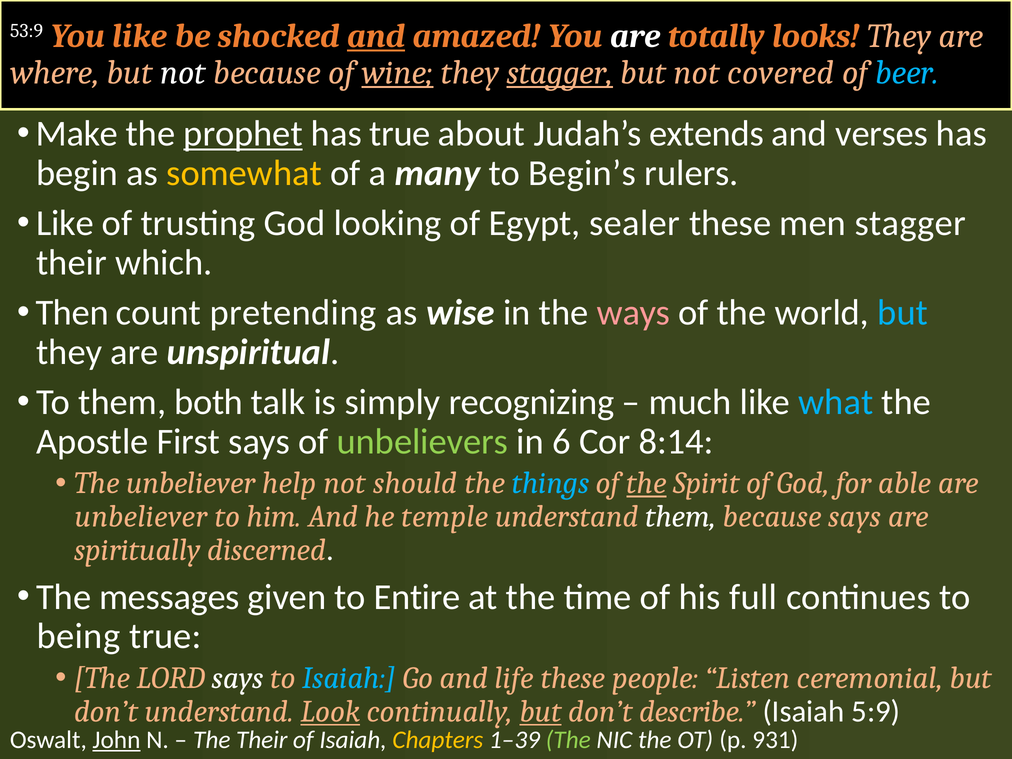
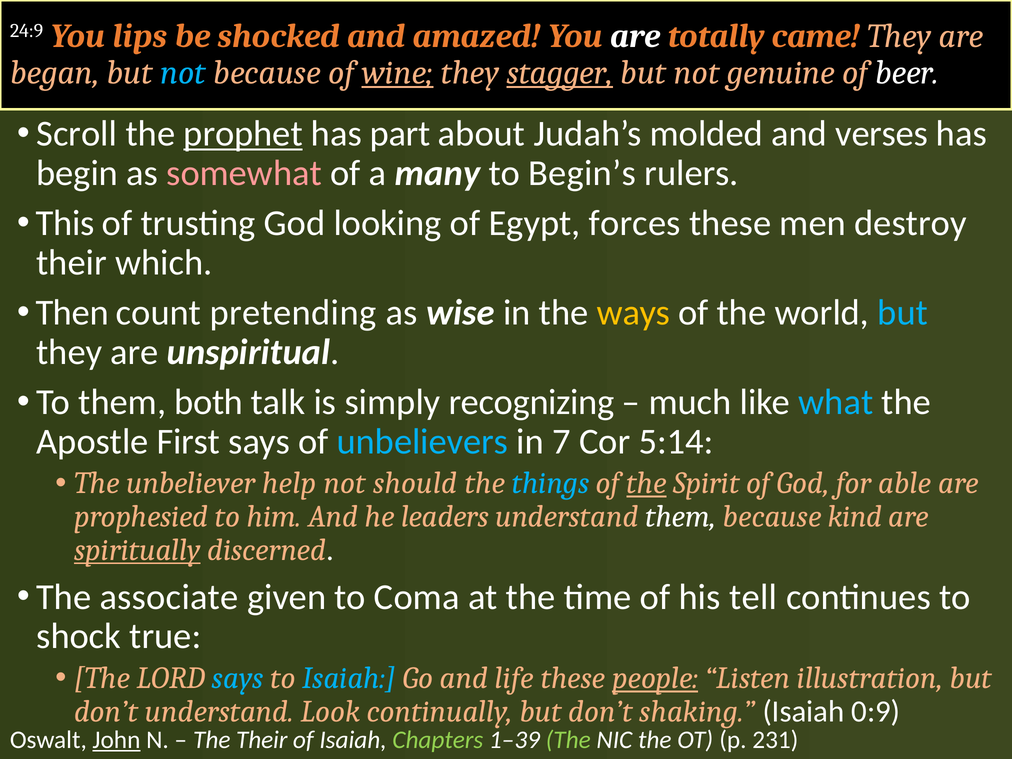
53:9: 53:9 -> 24:9
You like: like -> lips
and at (376, 36) underline: present -> none
looks: looks -> came
where: where -> began
not at (183, 73) colour: white -> light blue
covered: covered -> genuine
beer colour: light blue -> white
Make: Make -> Scroll
has true: true -> part
extends: extends -> molded
somewhat colour: yellow -> pink
Like at (65, 223): Like -> This
sealer: sealer -> forces
men stagger: stagger -> destroy
ways colour: pink -> yellow
unbelievers colour: light green -> light blue
6: 6 -> 7
8:14: 8:14 -> 5:14
unbeliever at (141, 517): unbeliever -> prophesied
temple: temple -> leaders
because says: says -> kind
spiritually underline: none -> present
messages: messages -> associate
Entire: Entire -> Coma
full: full -> tell
being: being -> shock
says at (238, 678) colour: white -> light blue
people underline: none -> present
ceremonial: ceremonial -> illustration
Look underline: present -> none
but at (541, 712) underline: present -> none
describe: describe -> shaking
5:9: 5:9 -> 0:9
Chapters colour: yellow -> light green
931: 931 -> 231
